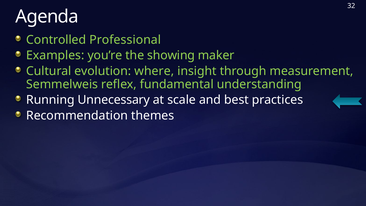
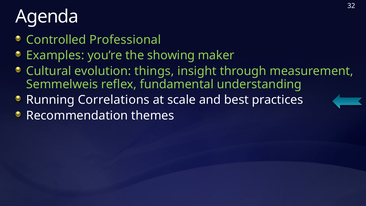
where: where -> things
Unnecessary: Unnecessary -> Correlations
